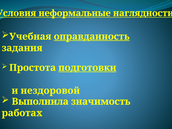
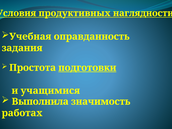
неформальные: неформальные -> продуктивных
оправданность underline: present -> none
нездоровой: нездоровой -> учащимися
